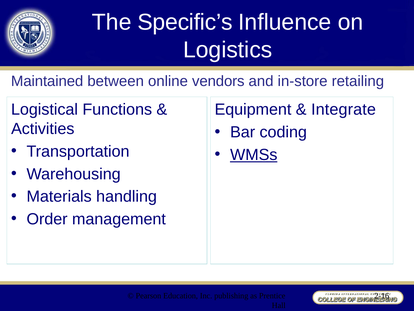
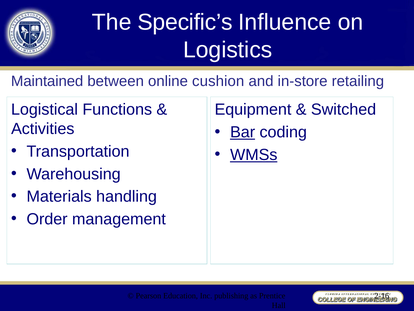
vendors: vendors -> cushion
Integrate: Integrate -> Switched
Bar underline: none -> present
